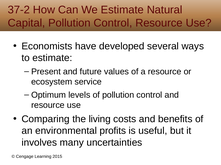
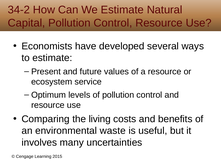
37-2: 37-2 -> 34-2
profits: profits -> waste
